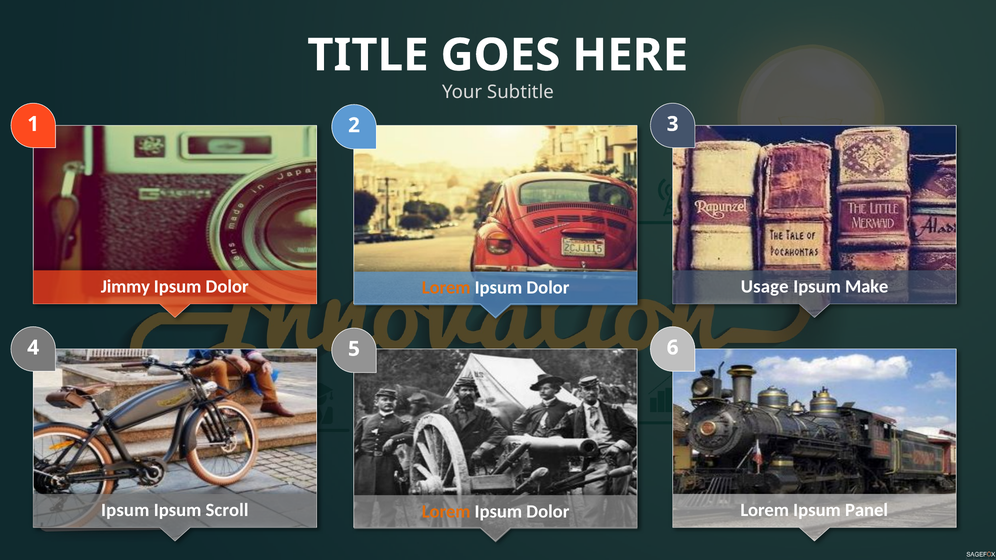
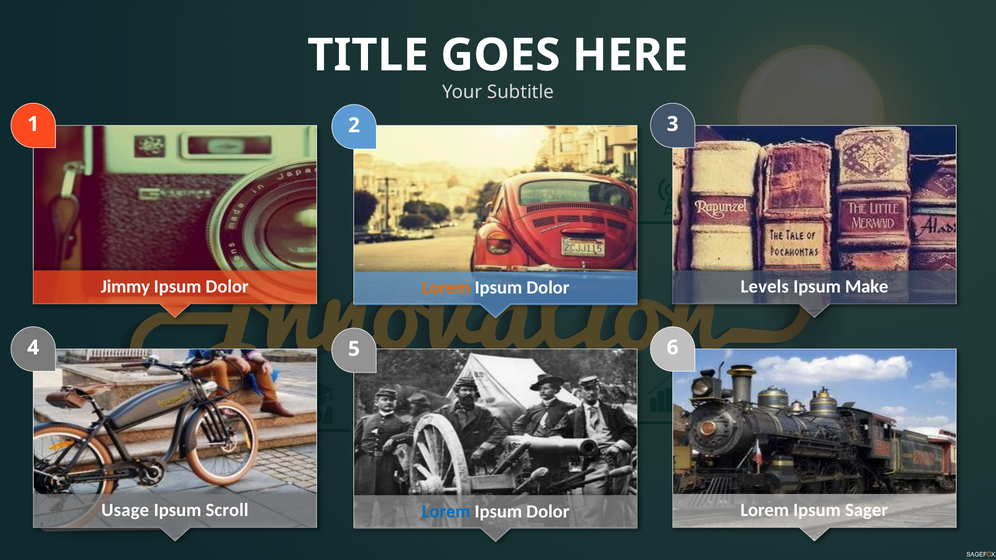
Usage: Usage -> Levels
Ipsum at (125, 510): Ipsum -> Usage
Panel: Panel -> Sager
Lorem at (446, 512) colour: orange -> blue
